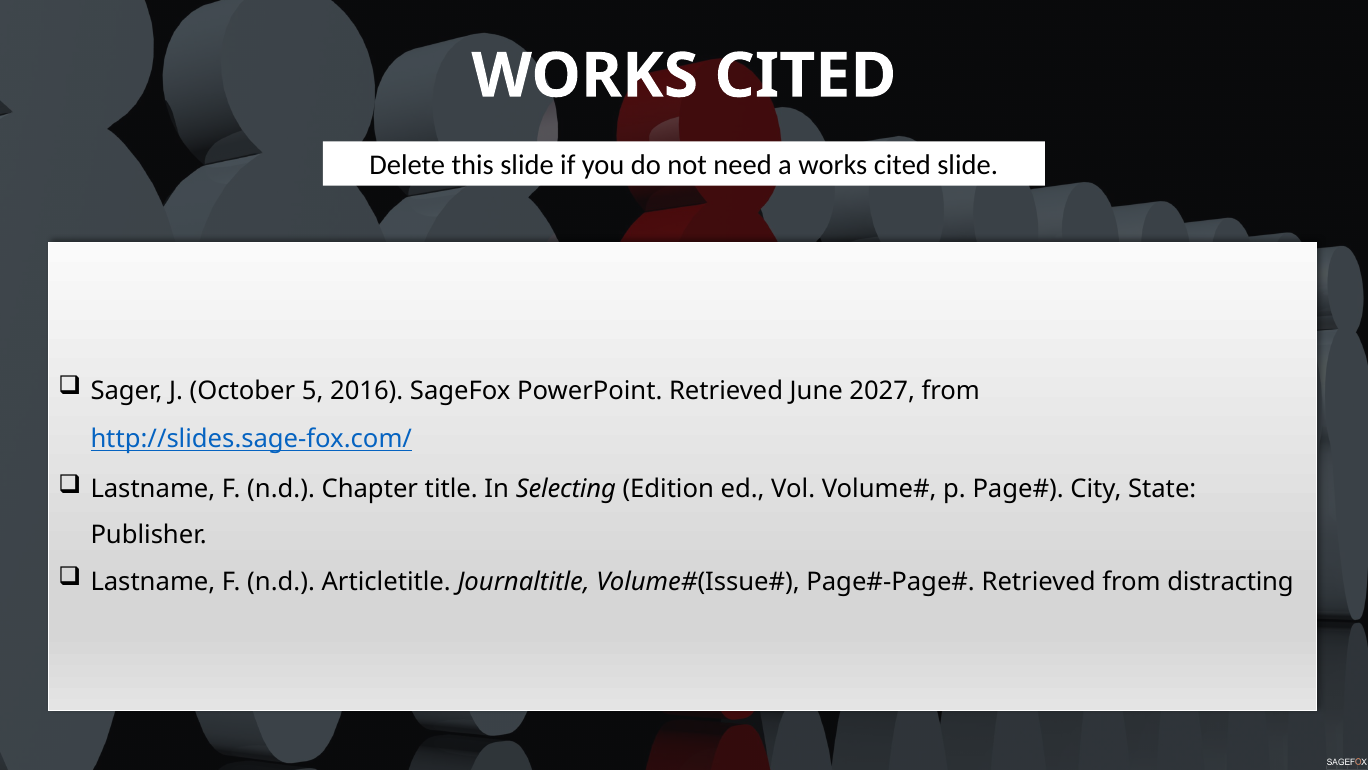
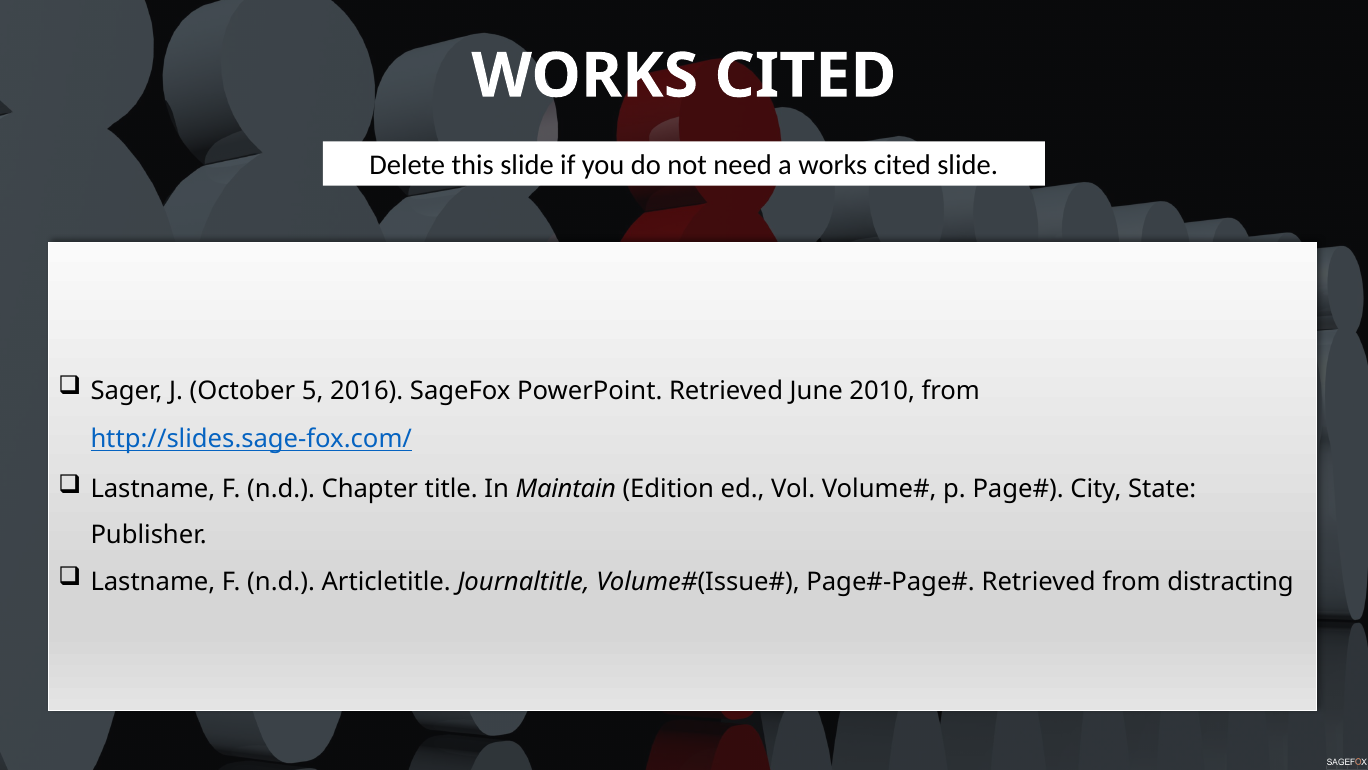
2027: 2027 -> 2010
Selecting: Selecting -> Maintain
